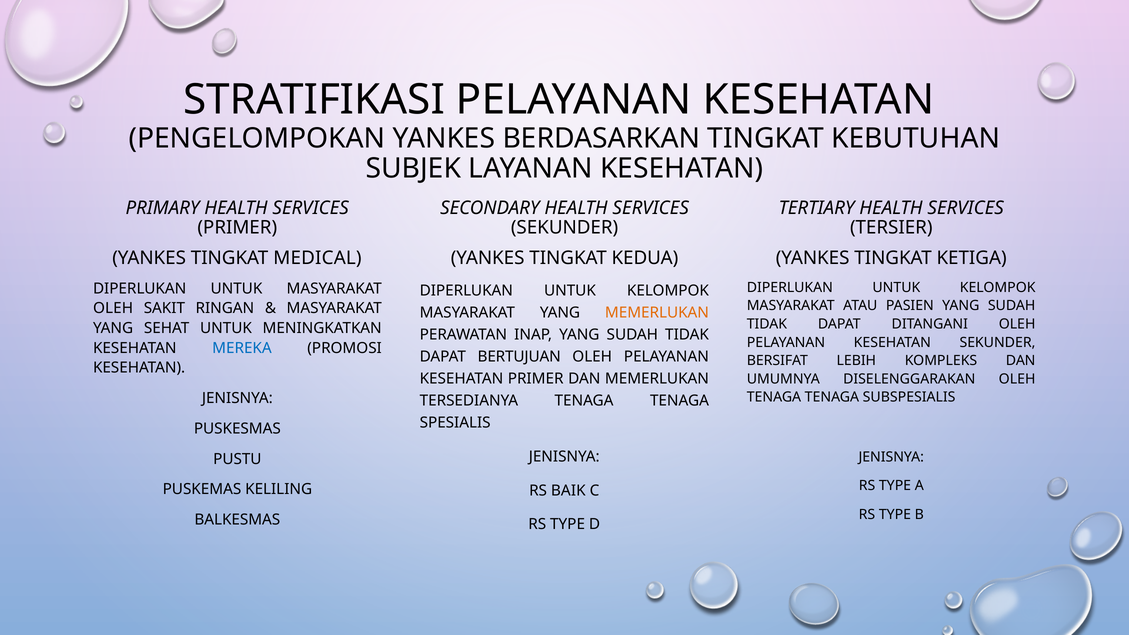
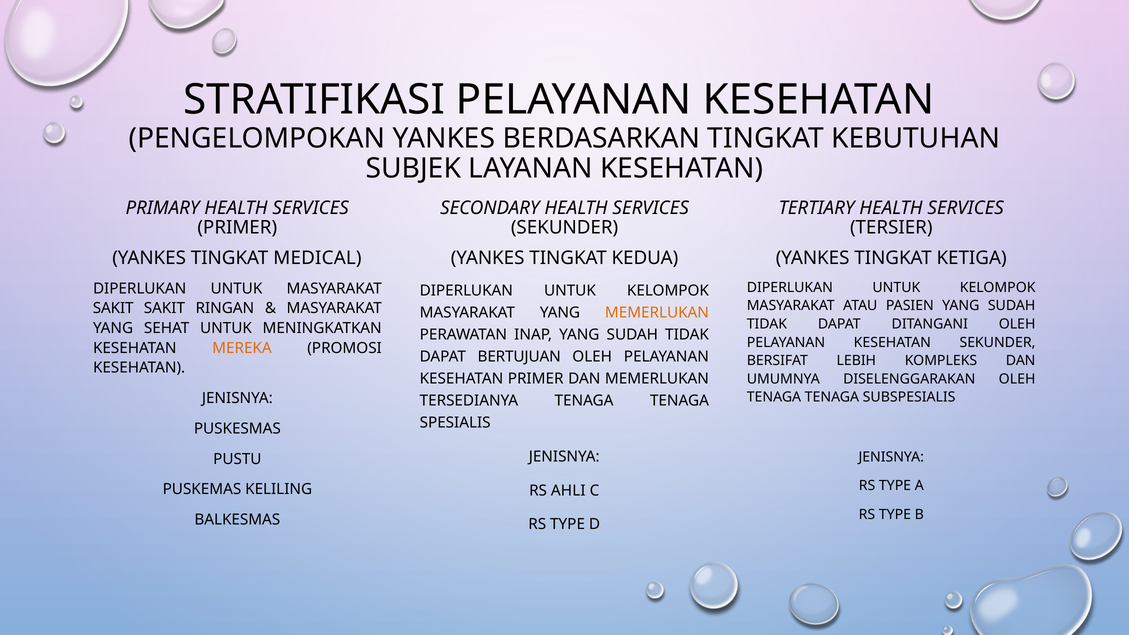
OLEH at (113, 308): OLEH -> SAKIT
MEREKA colour: blue -> orange
BAIK: BAIK -> AHLI
